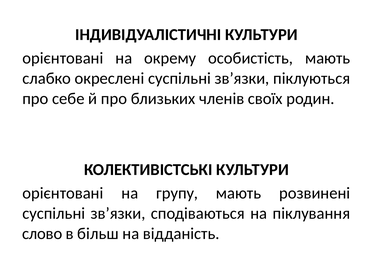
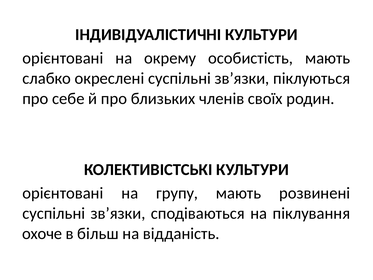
слово: слово -> охоче
